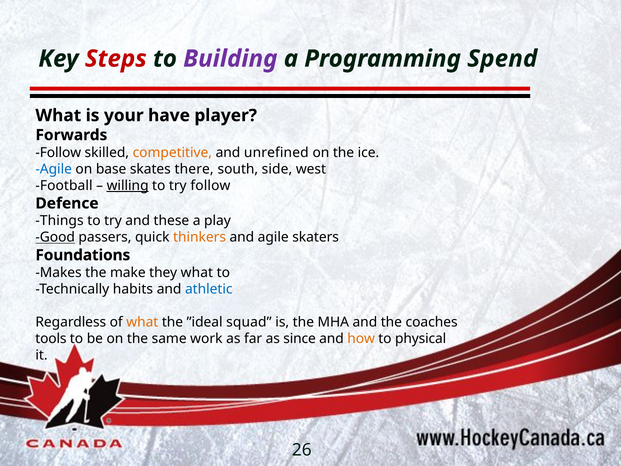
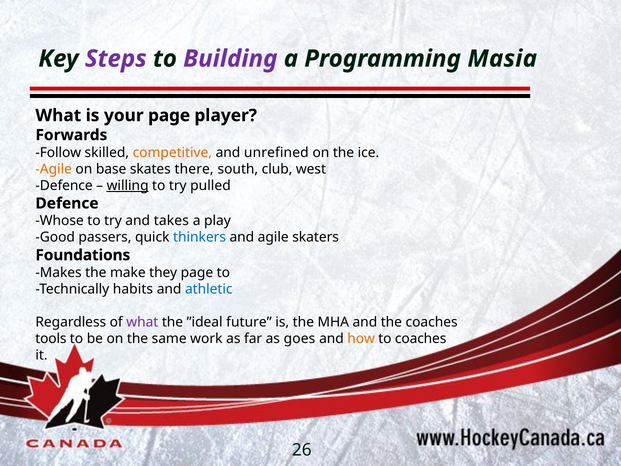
Steps colour: red -> purple
Spend: Spend -> Masia
your have: have -> page
Agile at (54, 169) colour: blue -> orange
side: side -> club
Football at (64, 186): Football -> Defence
try follow: follow -> pulled
Things: Things -> Whose
these: these -> takes
Good underline: present -> none
thinkers colour: orange -> blue
they what: what -> page
what at (142, 322) colour: orange -> purple
squad: squad -> future
since: since -> goes
to physical: physical -> coaches
